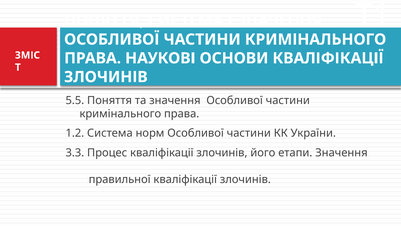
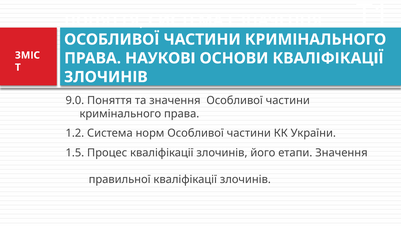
5.5: 5.5 -> 9.0
3.3: 3.3 -> 1.5
